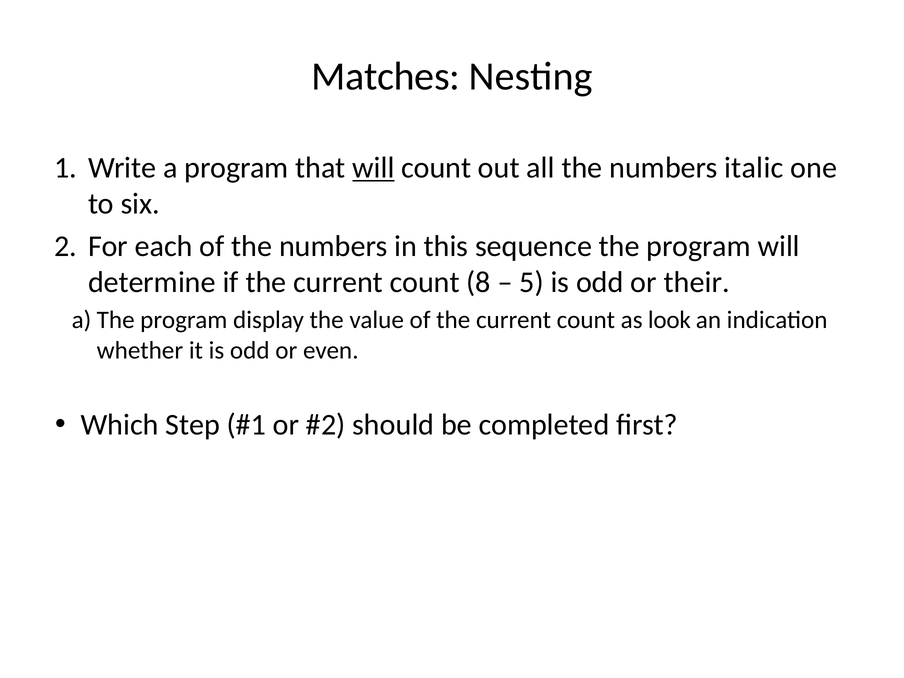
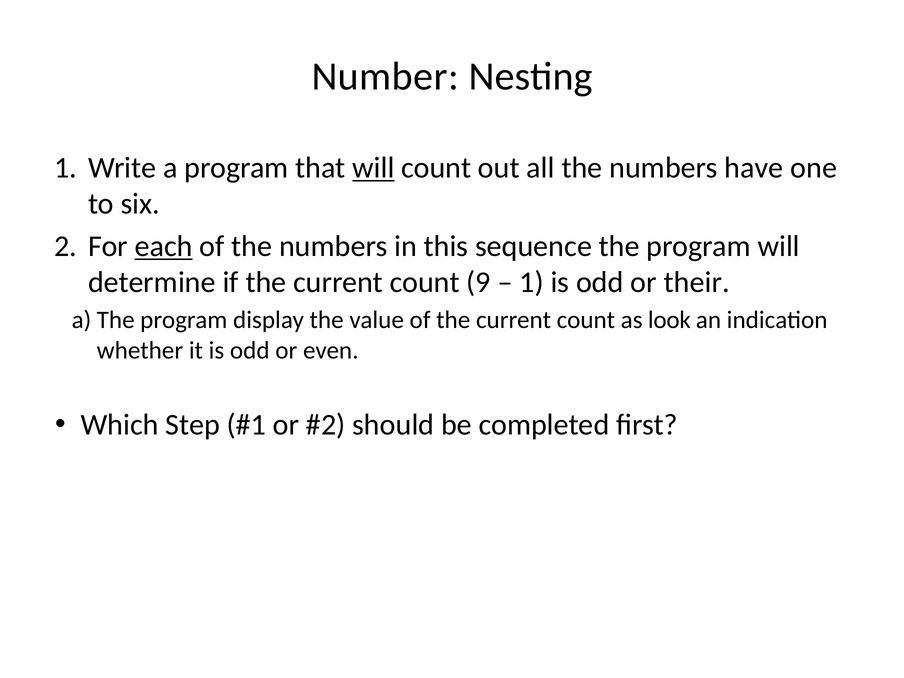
Matches: Matches -> Number
italic: italic -> have
each underline: none -> present
8: 8 -> 9
5 at (532, 282): 5 -> 1
